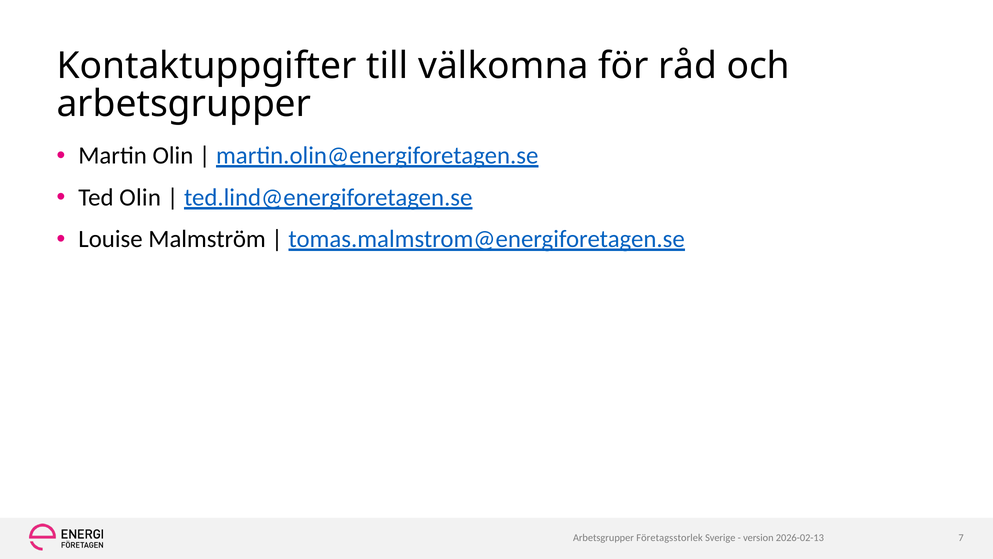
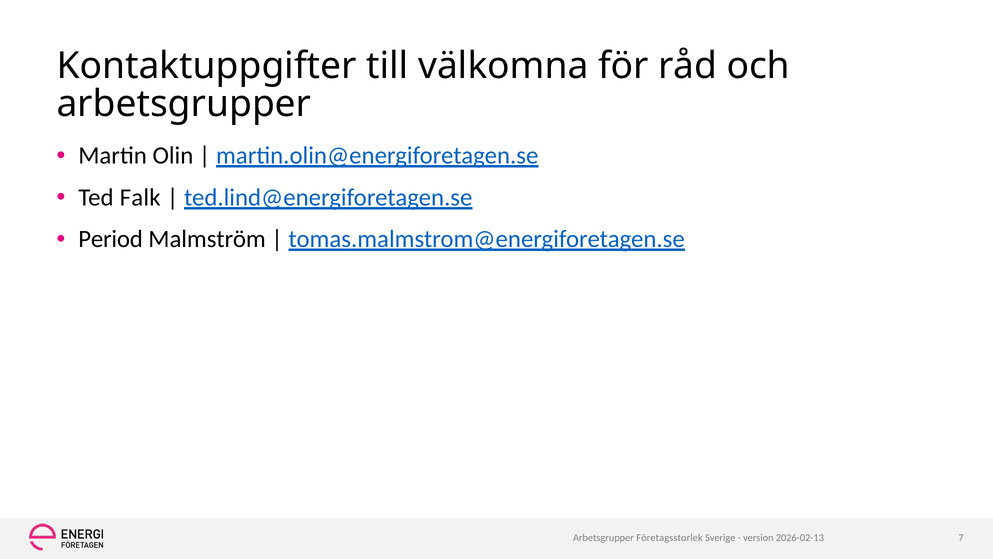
Ted Olin: Olin -> Falk
Louise: Louise -> Period
